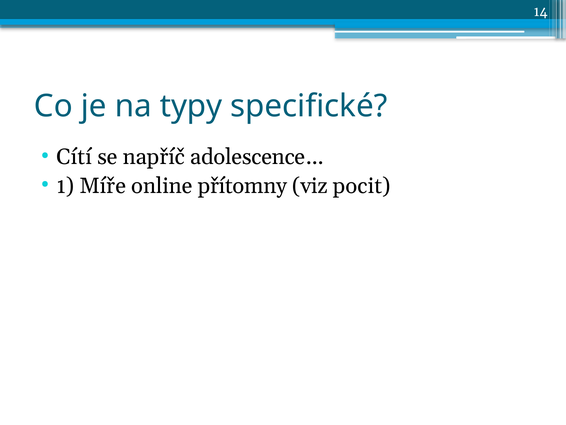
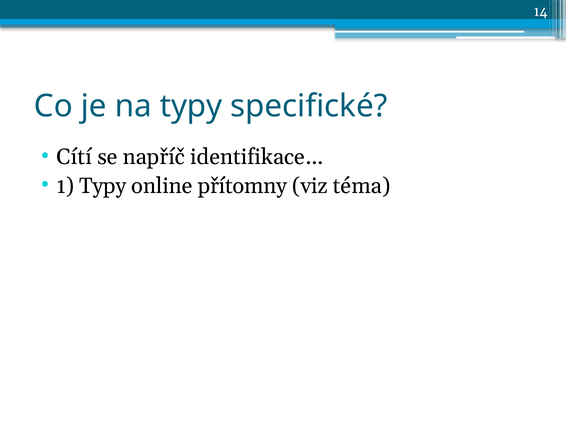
adolescence…: adolescence… -> identifikace…
1 Míře: Míře -> Typy
pocit: pocit -> téma
